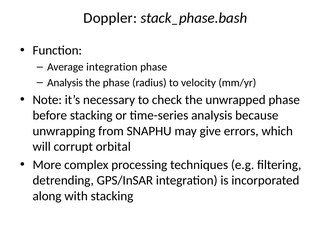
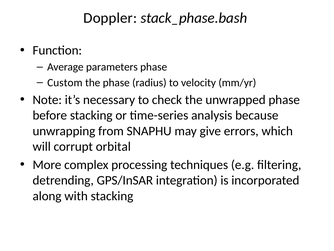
Average integration: integration -> parameters
Analysis at (65, 82): Analysis -> Custom
